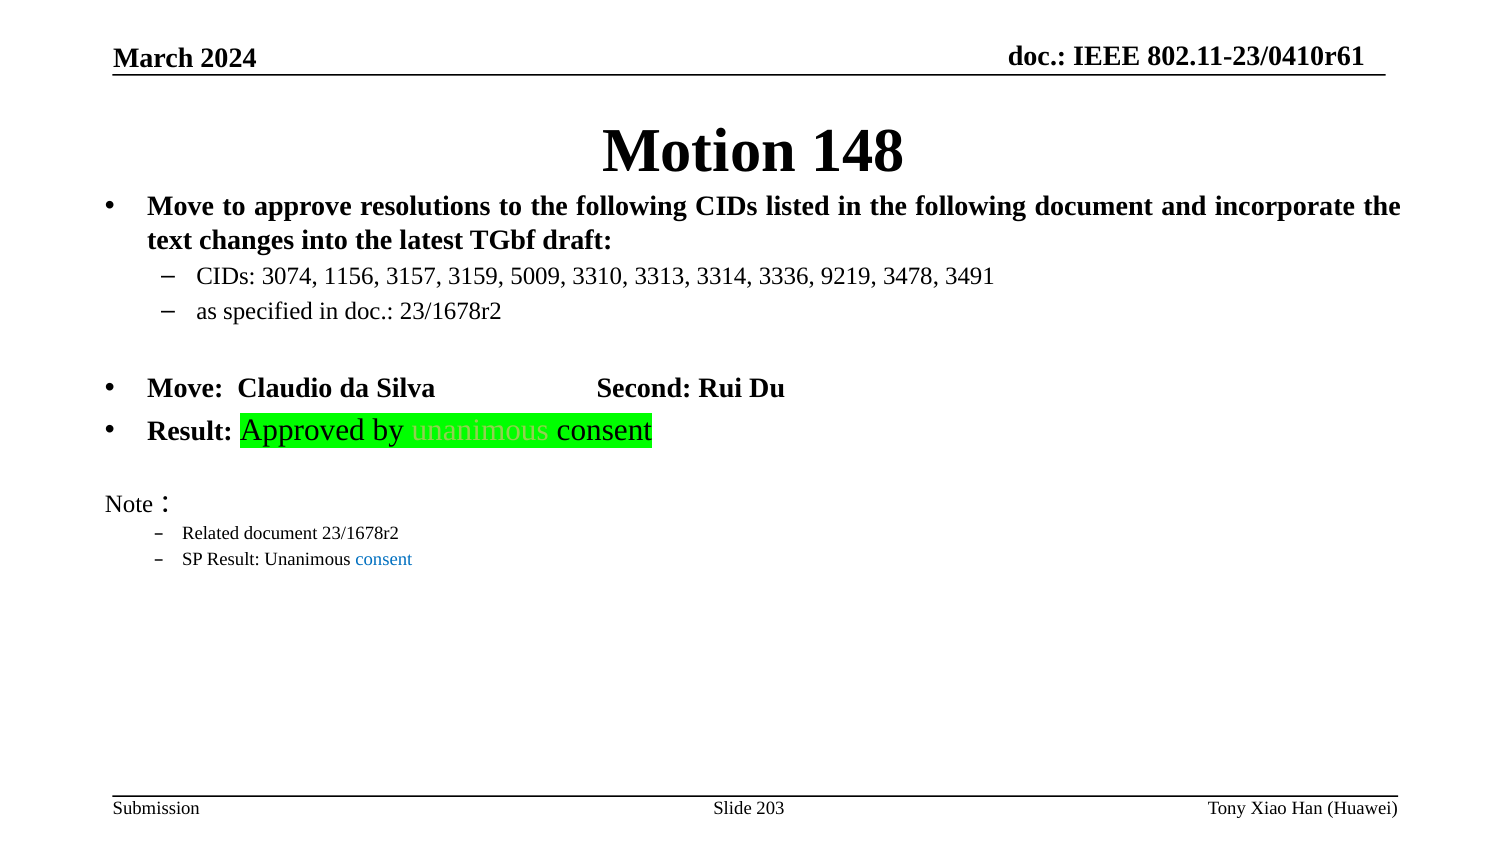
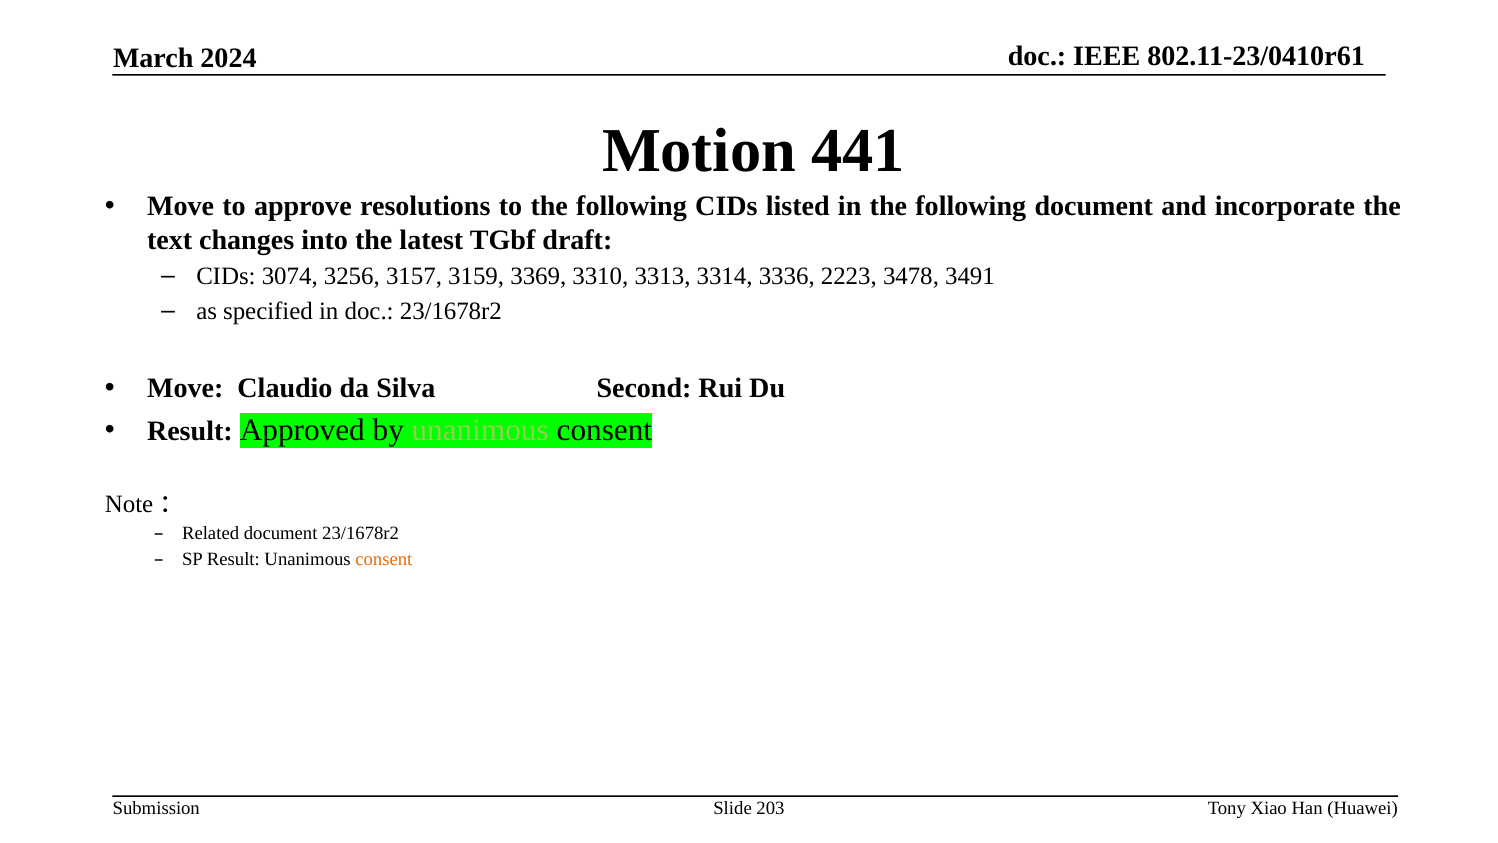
148: 148 -> 441
1156: 1156 -> 3256
5009: 5009 -> 3369
9219: 9219 -> 2223
consent at (384, 559) colour: blue -> orange
